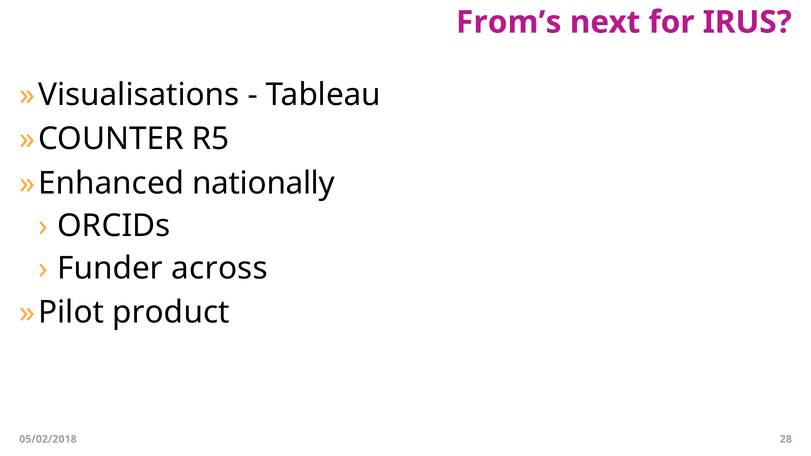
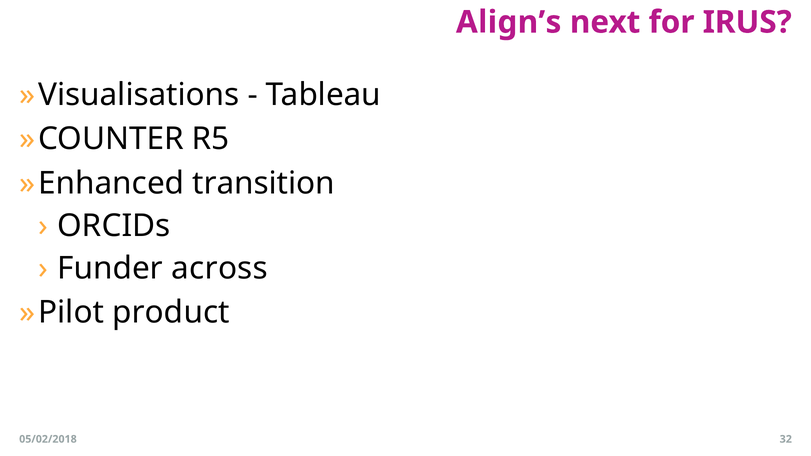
From’s: From’s -> Align’s
nationally: nationally -> transition
28: 28 -> 32
